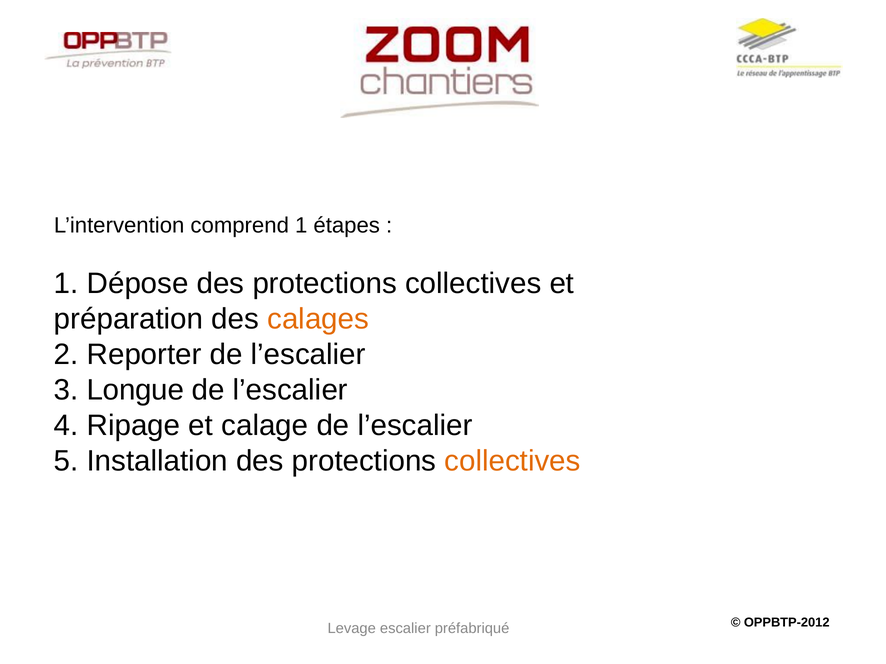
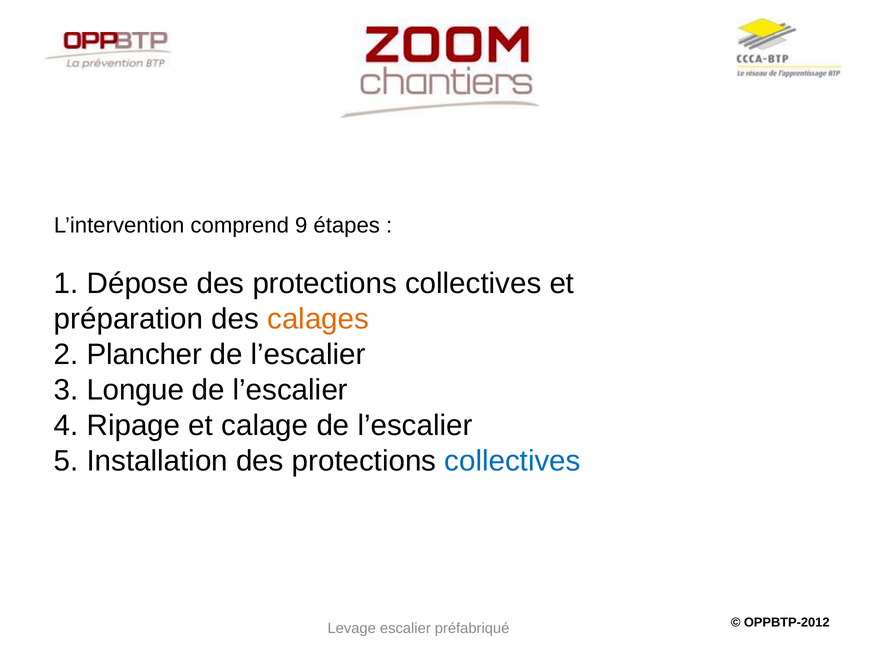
comprend 1: 1 -> 9
Reporter: Reporter -> Plancher
collectives at (513, 461) colour: orange -> blue
